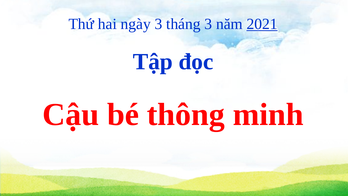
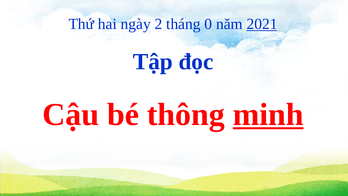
ngày 3: 3 -> 2
tháng 3: 3 -> 0
minh underline: none -> present
